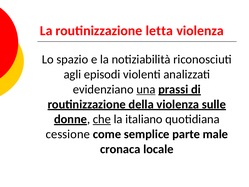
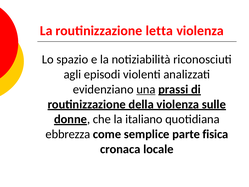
che underline: present -> none
cessione: cessione -> ebbrezza
male: male -> fisica
